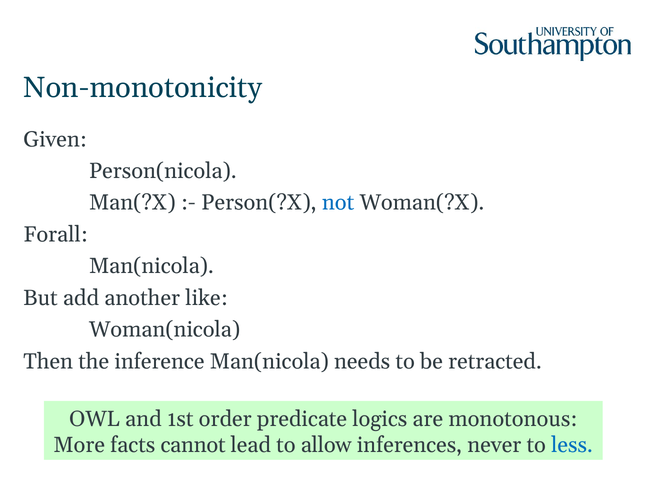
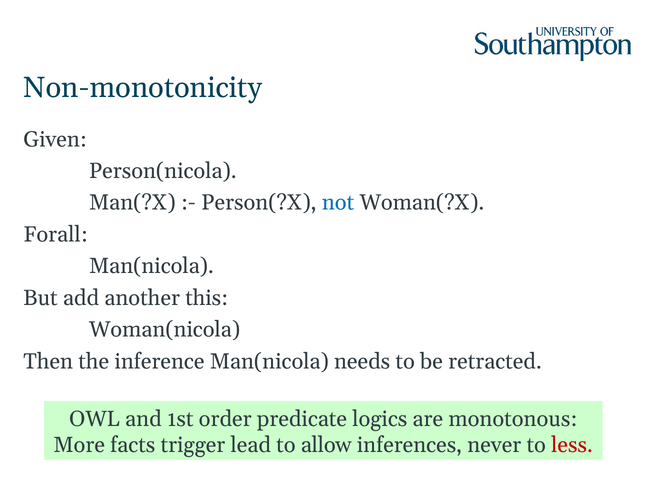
like: like -> this
cannot: cannot -> trigger
less colour: blue -> red
